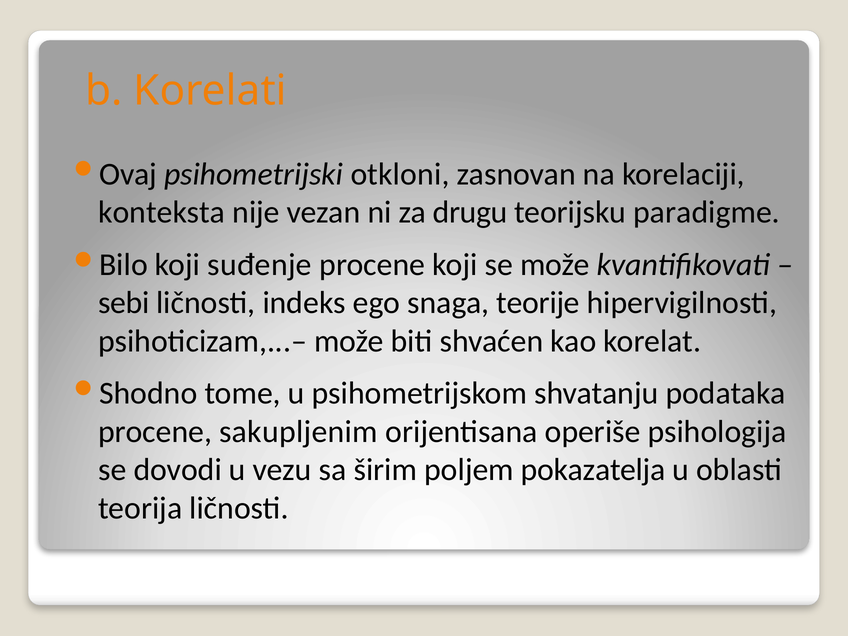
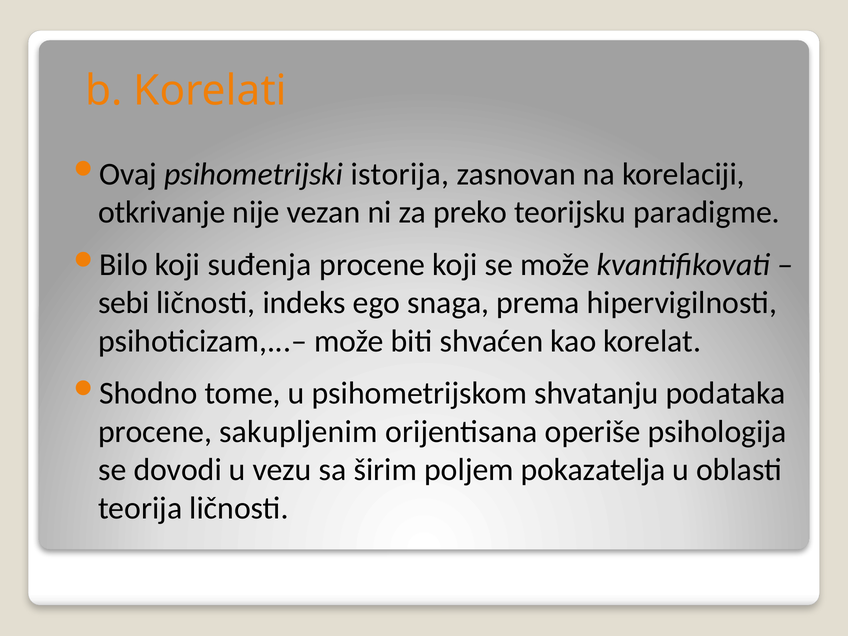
otkloni: otkloni -> istorija
konteksta: konteksta -> otkrivanje
drugu: drugu -> preko
suđenje: suđenje -> suđenja
teorije: teorije -> prema
